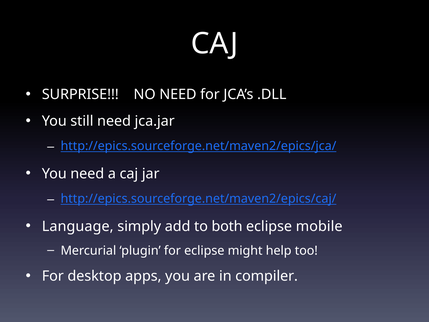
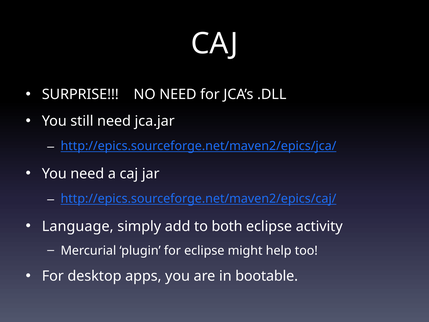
mobile: mobile -> activity
compiler: compiler -> bootable
